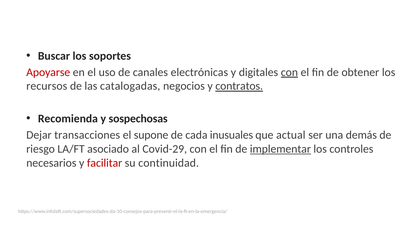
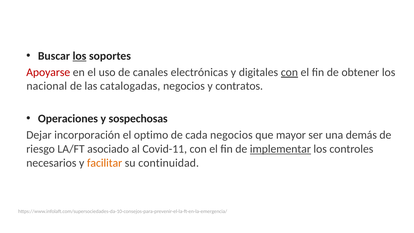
los at (80, 56) underline: none -> present
recursos: recursos -> nacional
contratos underline: present -> none
Recomienda: Recomienda -> Operaciones
transacciones: transacciones -> incorporación
supone: supone -> optimo
cada inusuales: inusuales -> negocios
actual: actual -> mayor
Covid-29: Covid-29 -> Covid-11
facilitar colour: red -> orange
